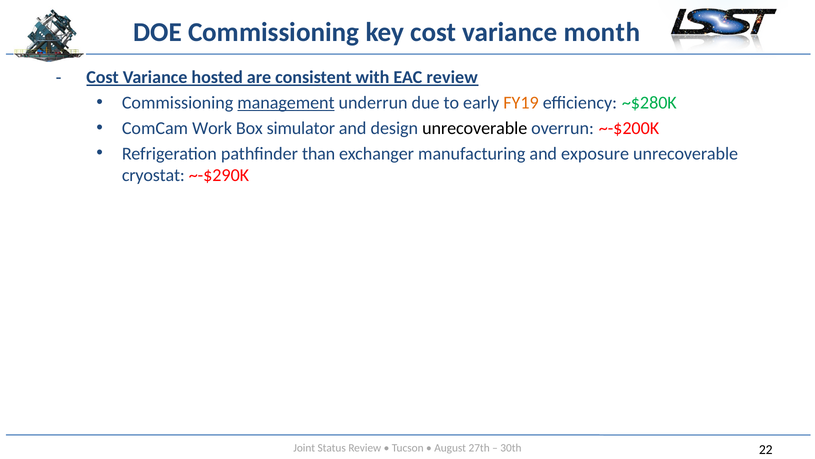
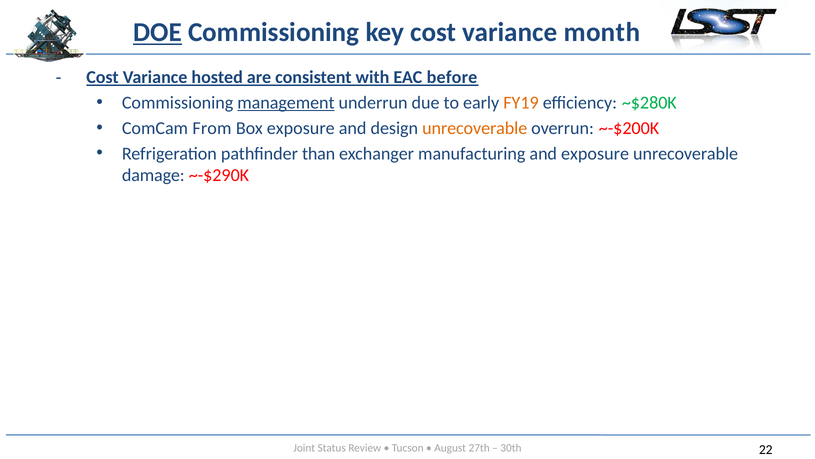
DOE underline: none -> present
EAC review: review -> before
Work: Work -> From
Box simulator: simulator -> exposure
unrecoverable at (475, 128) colour: black -> orange
cryostat: cryostat -> damage
